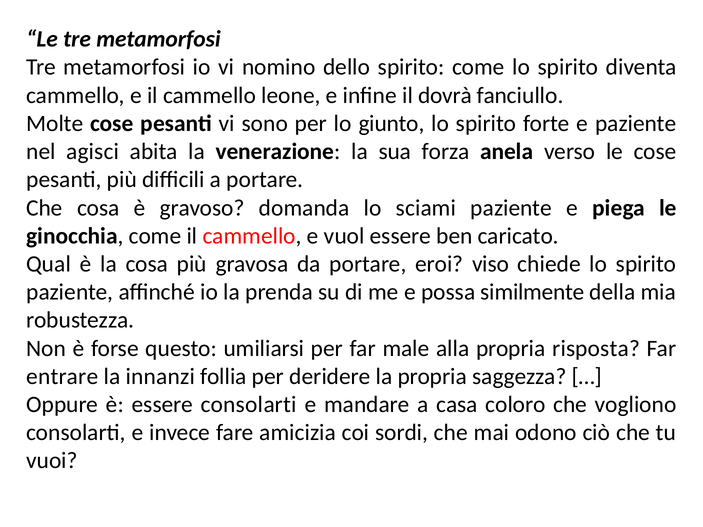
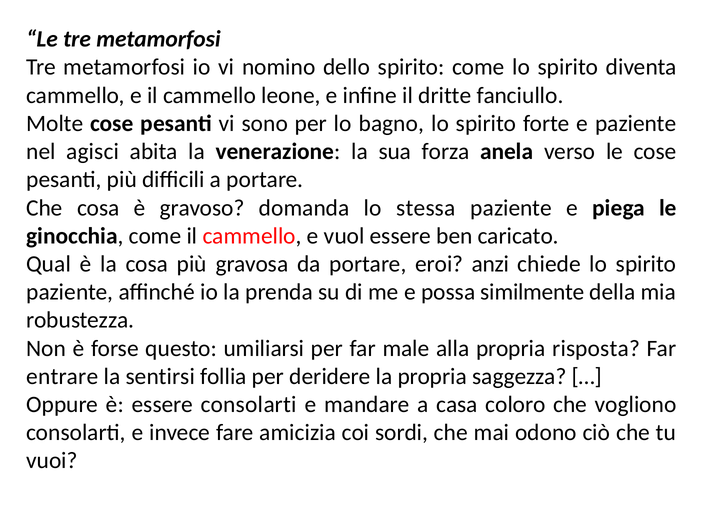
dovrà: dovrà -> dritte
giunto: giunto -> bagno
sciami: sciami -> stessa
viso: viso -> anzi
innanzi: innanzi -> sentirsi
